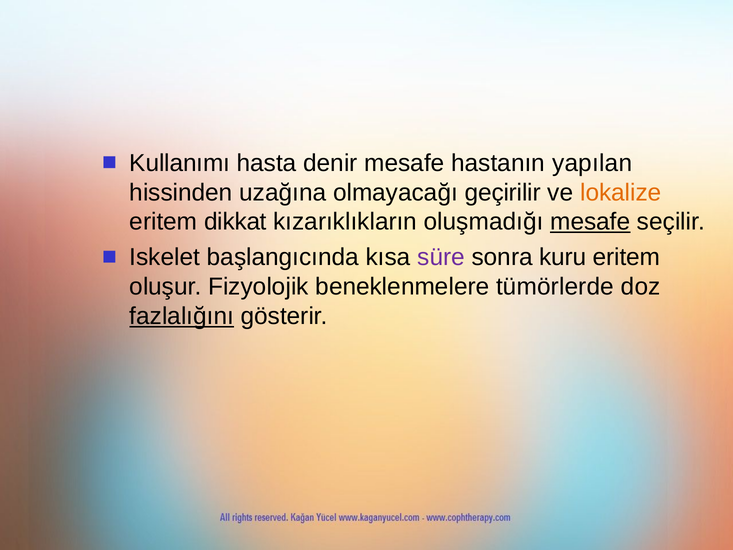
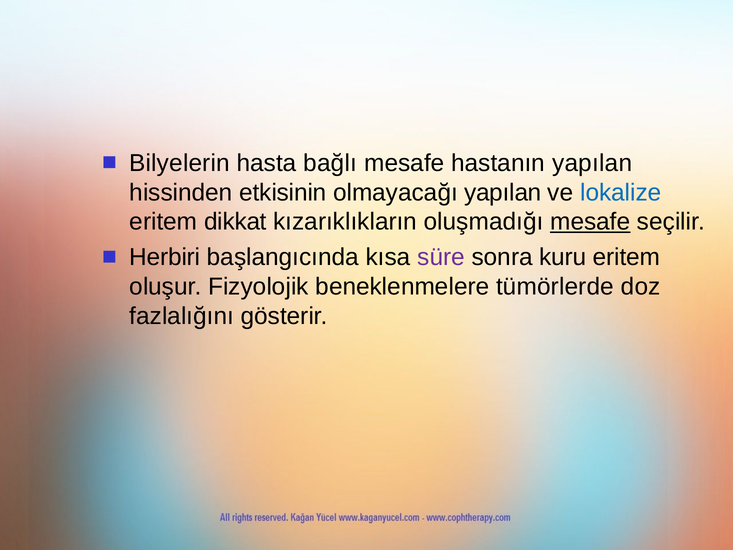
Kullanımı: Kullanımı -> Bilyelerin
denir: denir -> bağlı
uzağına: uzağına -> etkisinin
olmayacağı geçirilir: geçirilir -> yapılan
lokalize colour: orange -> blue
Iskelet: Iskelet -> Herbiri
fazlalığını underline: present -> none
